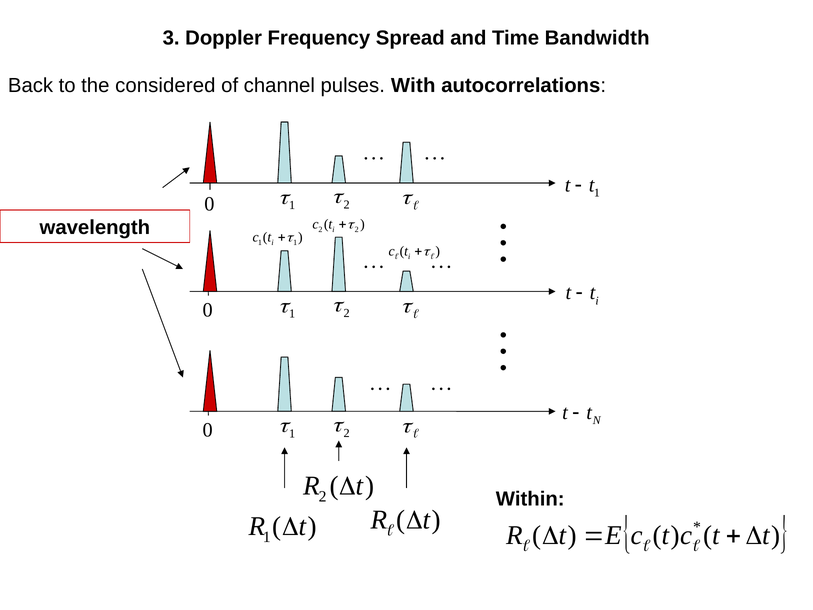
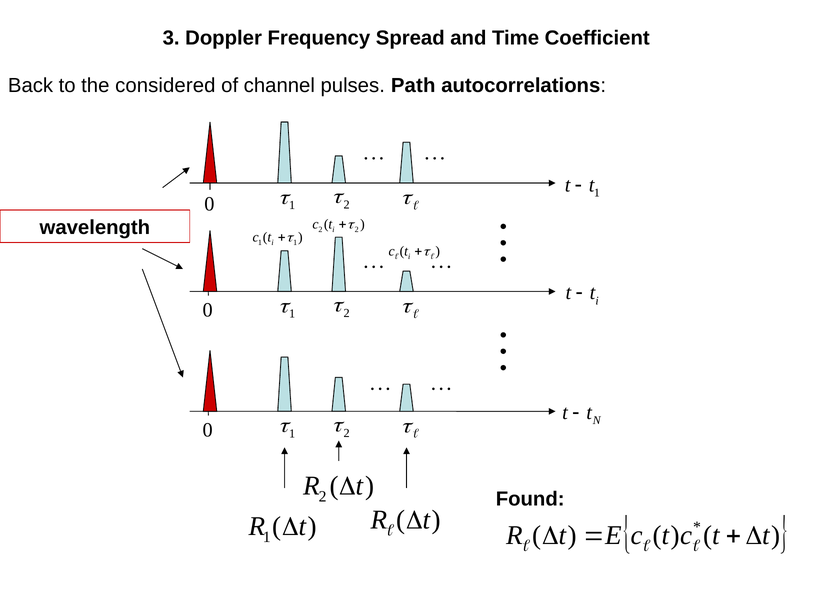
Bandwidth: Bandwidth -> Coefficient
With: With -> Path
Within: Within -> Found
